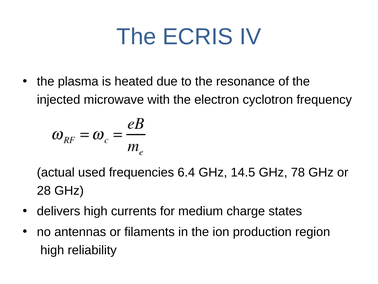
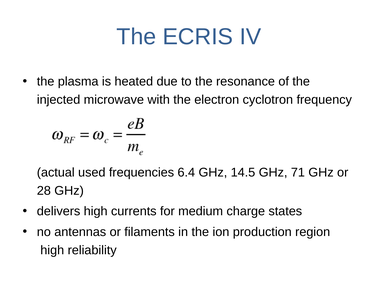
78: 78 -> 71
